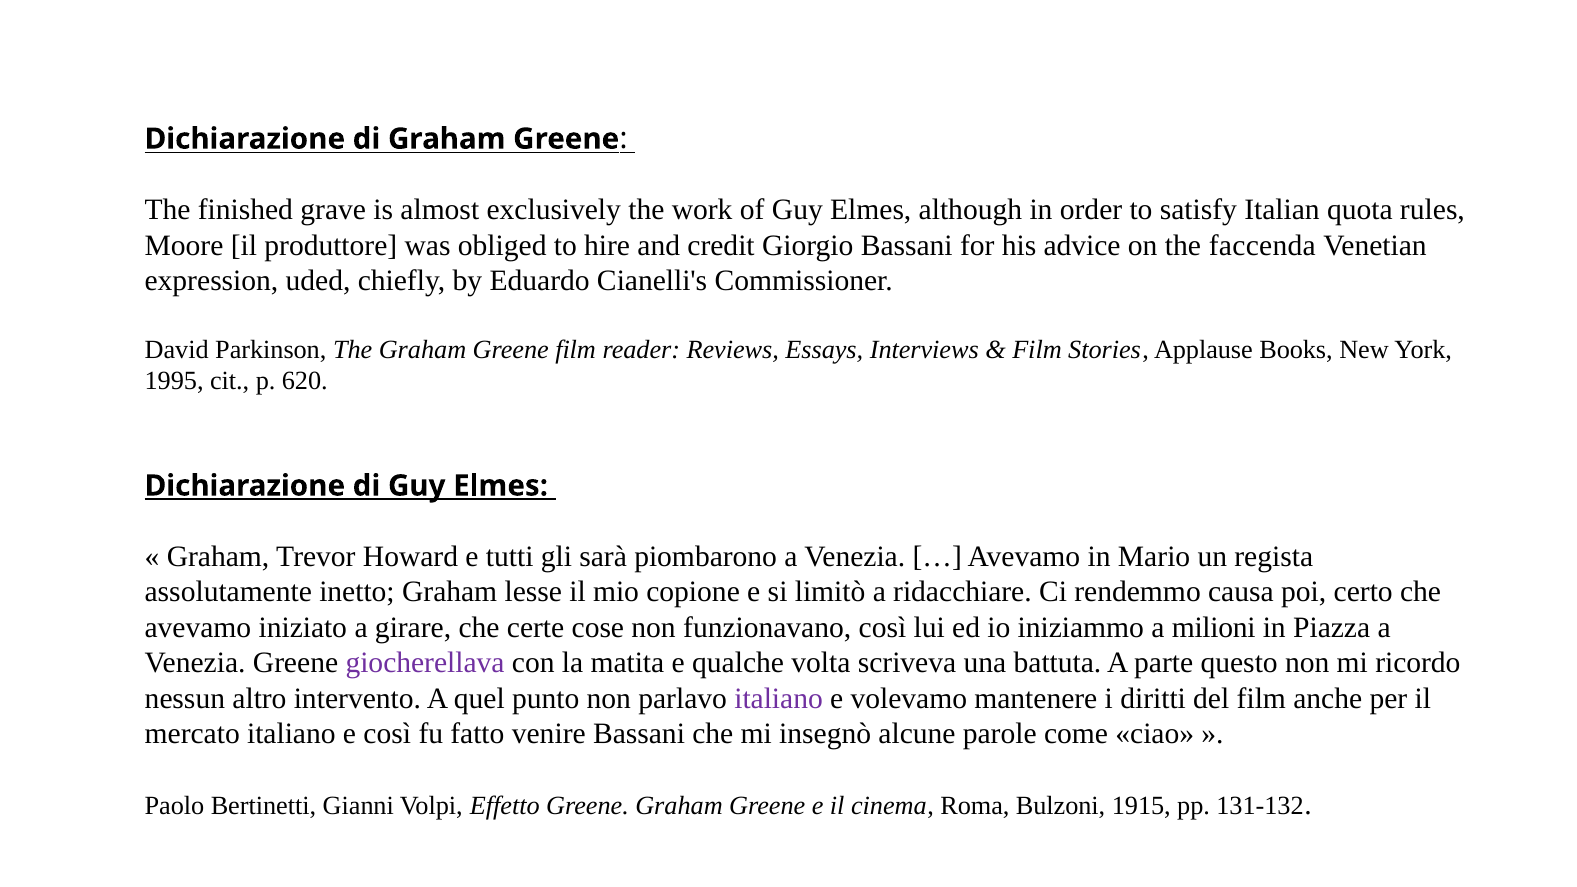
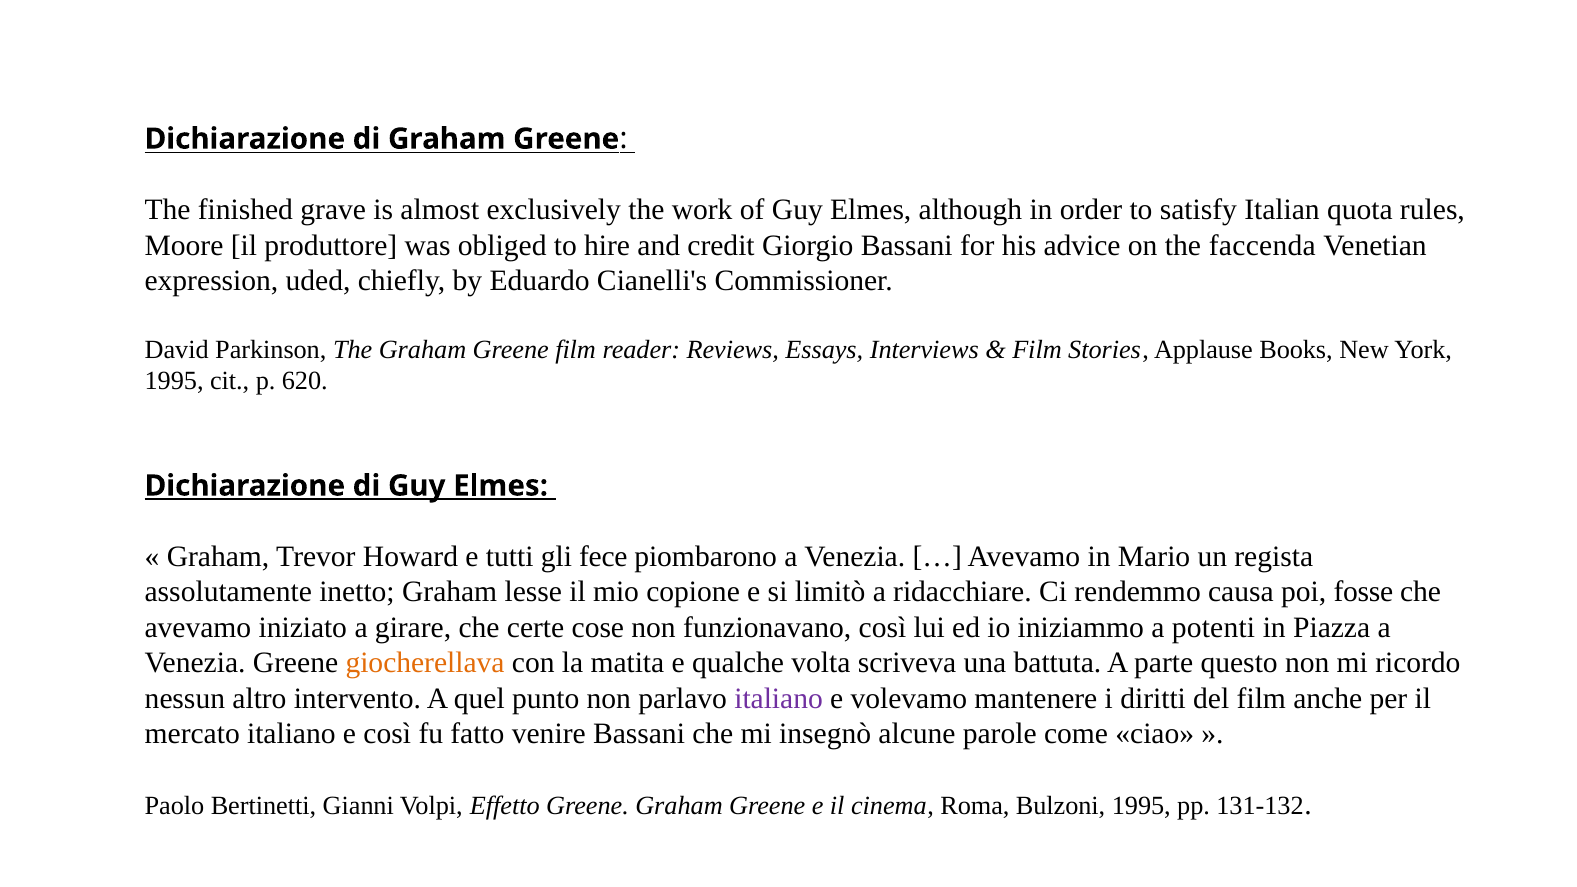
sarà: sarà -> fece
certo: certo -> fosse
milioni: milioni -> potenti
giocherellava colour: purple -> orange
Bulzoni 1915: 1915 -> 1995
